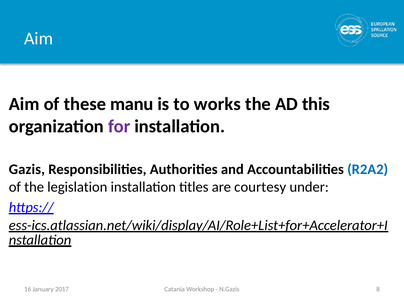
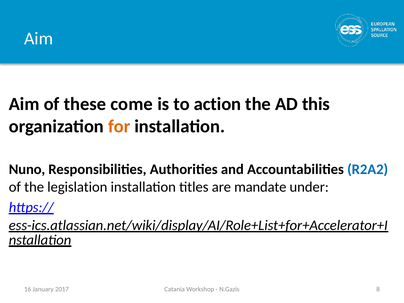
manu: manu -> come
works: works -> action
for colour: purple -> orange
Gazis: Gazis -> Nuno
courtesy: courtesy -> mandate
